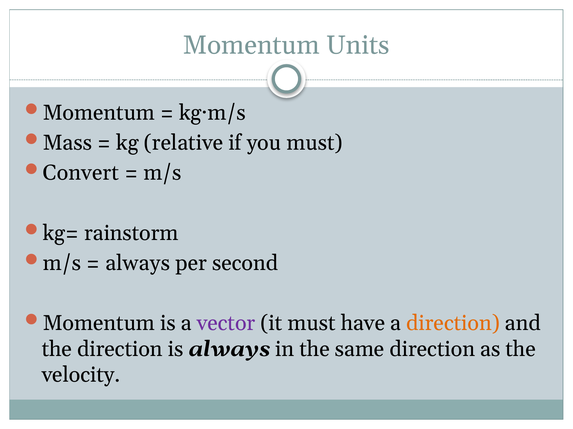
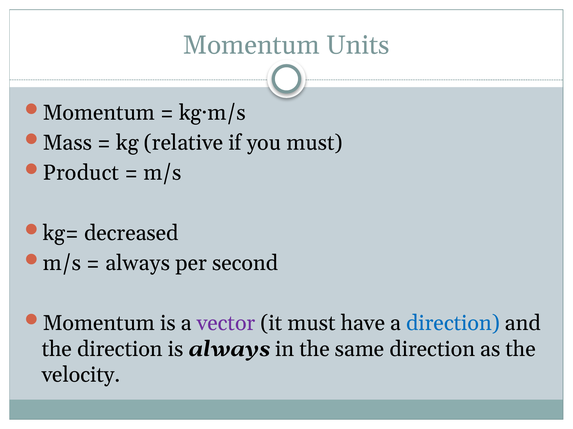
Convert: Convert -> Product
rainstorm: rainstorm -> decreased
direction at (453, 324) colour: orange -> blue
